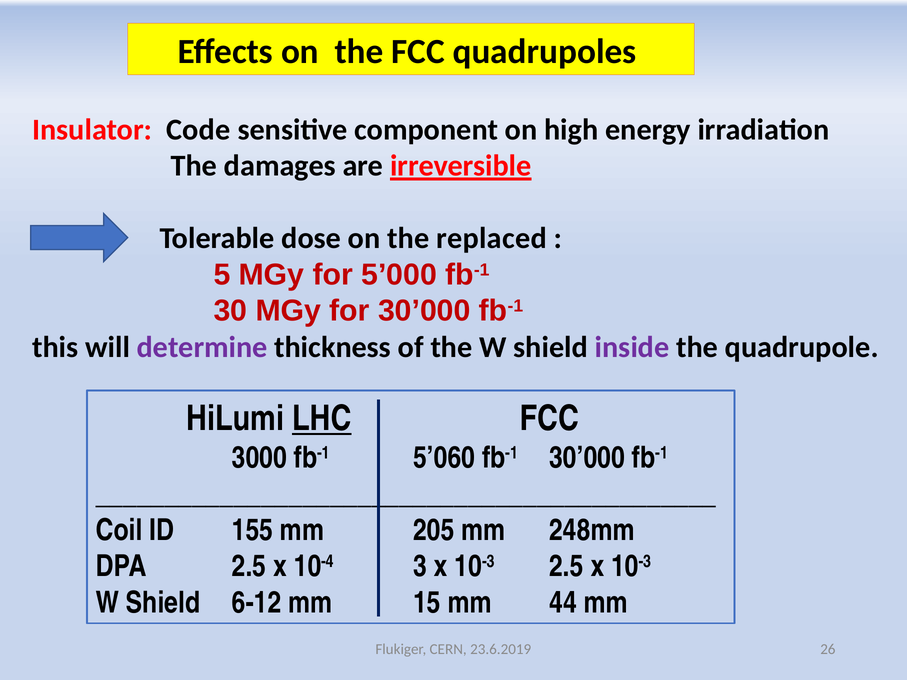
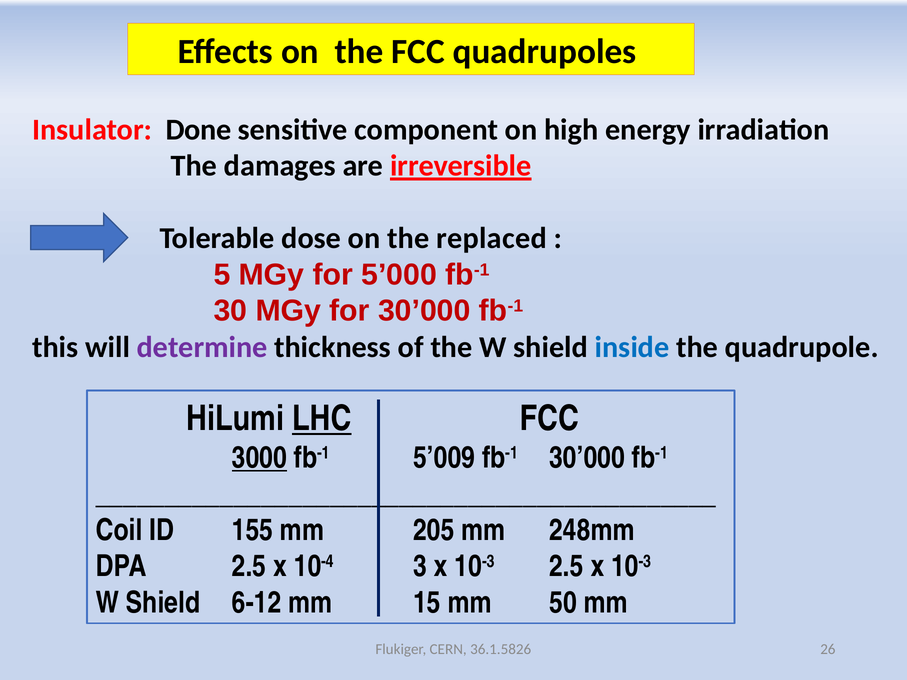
Code: Code -> Done
inside colour: purple -> blue
3000 underline: none -> present
5’060: 5’060 -> 5’009
44: 44 -> 50
23.6.2019: 23.6.2019 -> 36.1.5826
